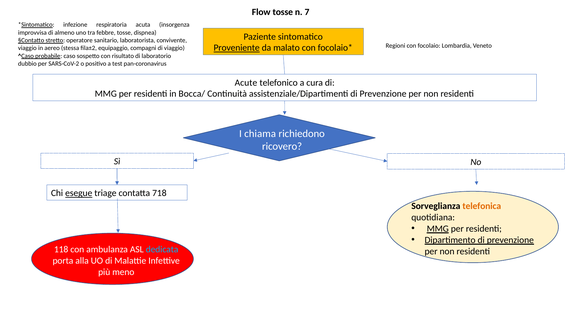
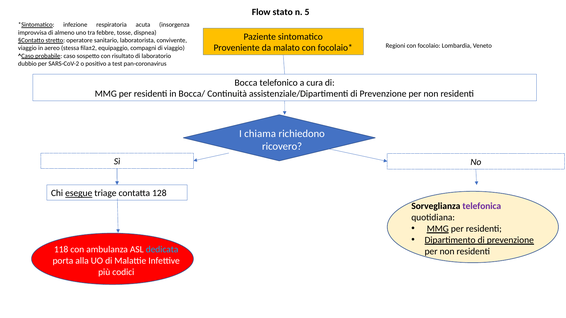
Flow tosse: tosse -> stato
7: 7 -> 5
Proveniente underline: present -> none
Acute: Acute -> Bocca
718: 718 -> 128
telefonica colour: orange -> purple
meno: meno -> codici
